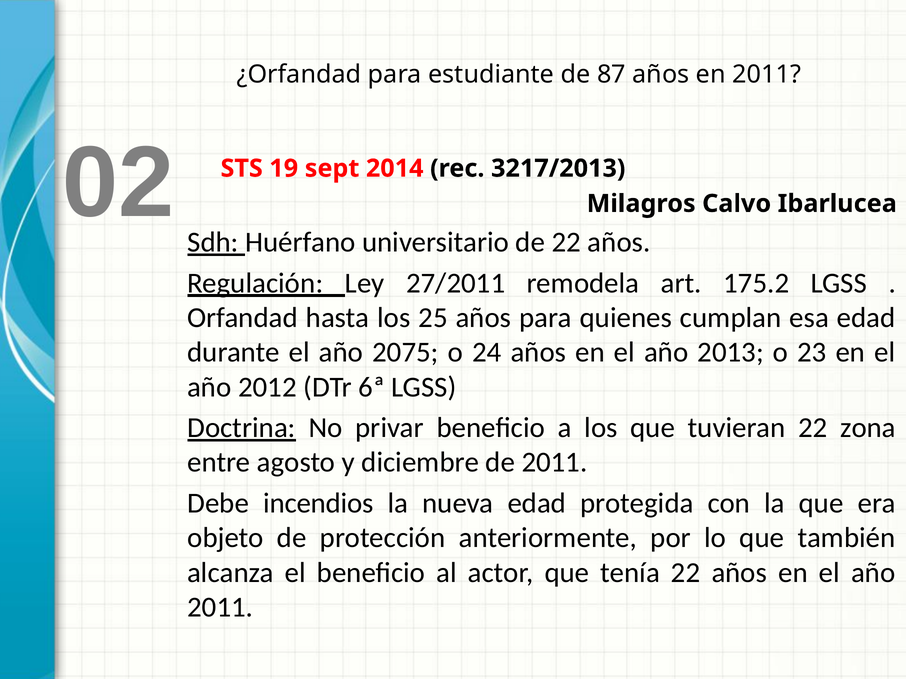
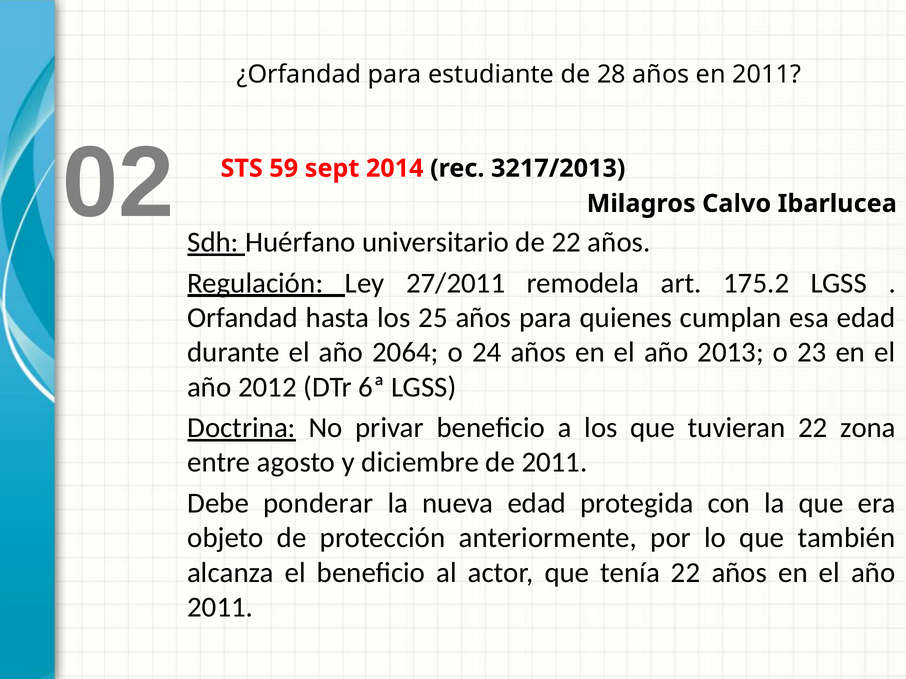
87: 87 -> 28
19: 19 -> 59
2075: 2075 -> 2064
incendios: incendios -> ponderar
